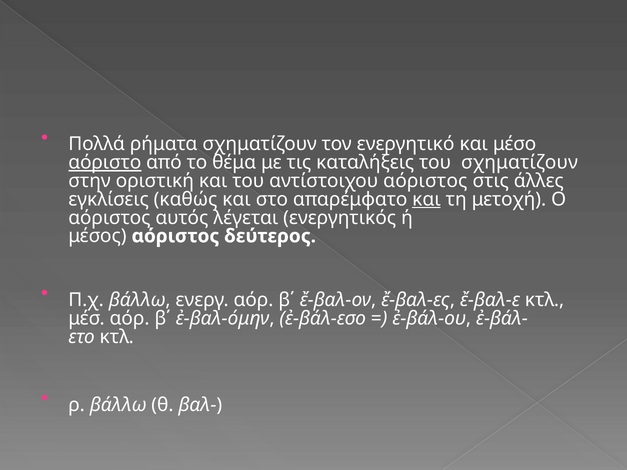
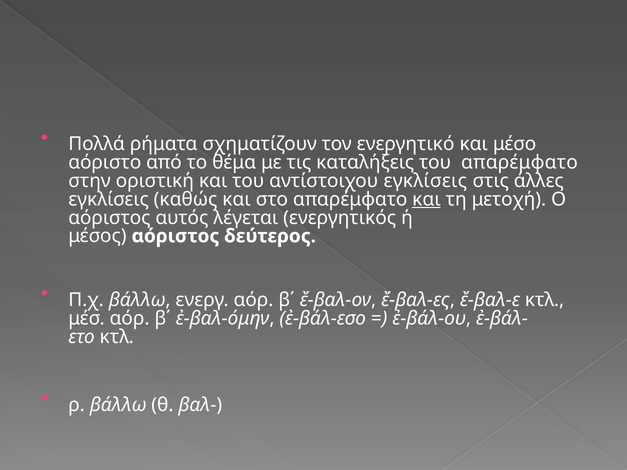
αόριστο underline: present -> none
του σχηματίζουν: σχηματίζουν -> απαρέμφατο
αντίστοιχου αόριστος: αόριστος -> εγκλίσεις
